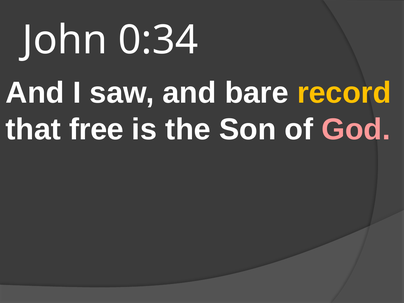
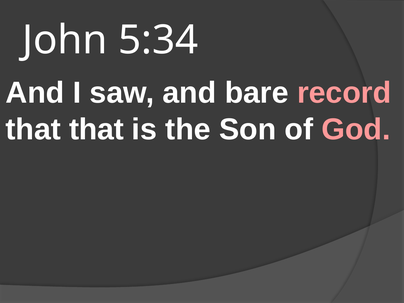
0:34: 0:34 -> 5:34
record colour: yellow -> pink
that free: free -> that
